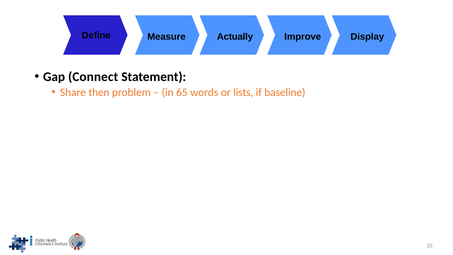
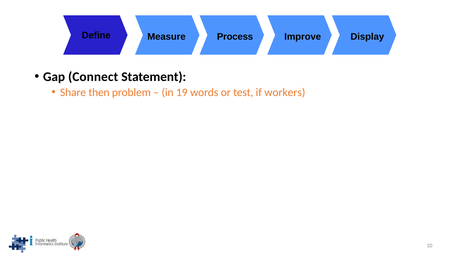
Actually: Actually -> Process
65: 65 -> 19
lists: lists -> test
baseline: baseline -> workers
